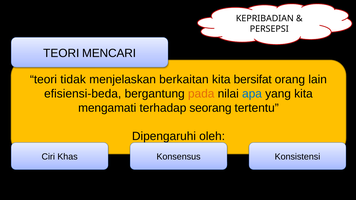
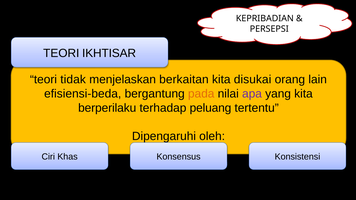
MENCARI: MENCARI -> IKHTISAR
bersifat: bersifat -> disukai
apa colour: blue -> purple
mengamati: mengamati -> berperilaku
seorang: seorang -> peluang
